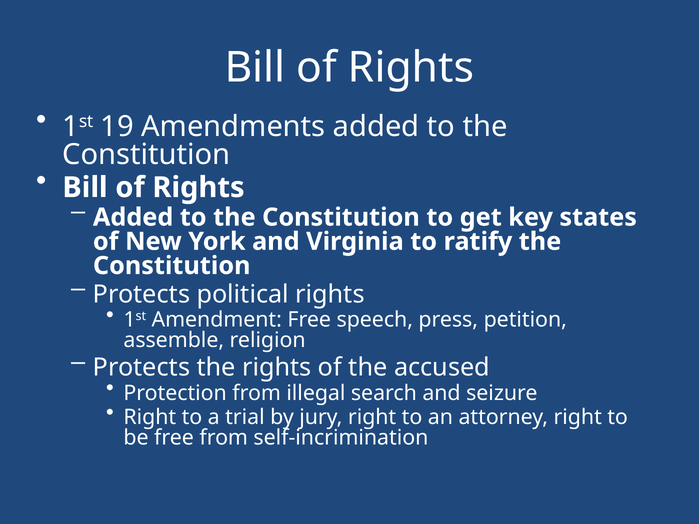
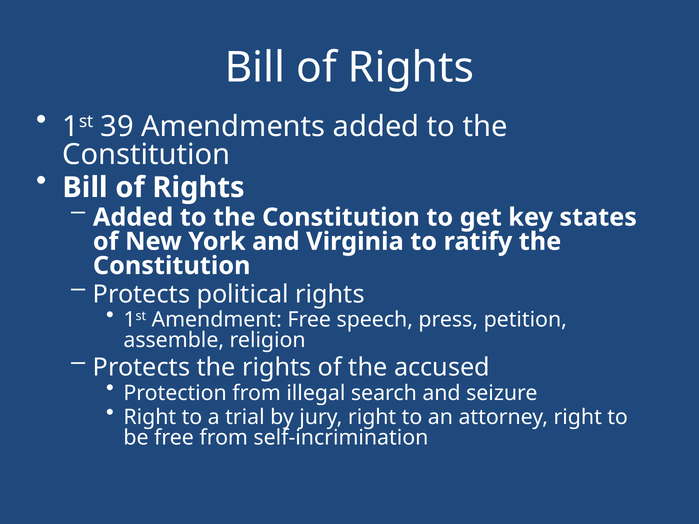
19: 19 -> 39
